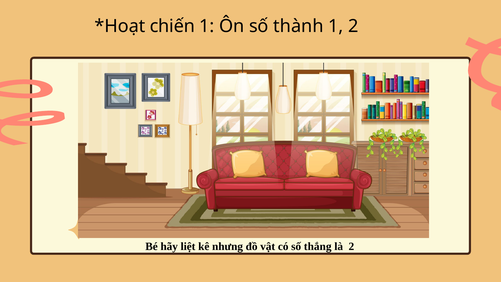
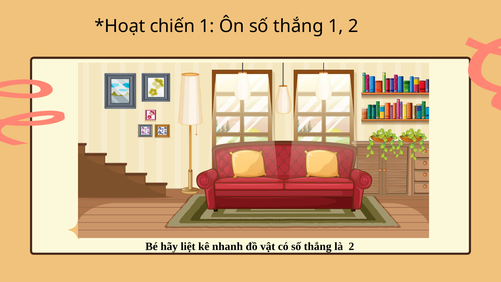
Ôn số thành: thành -> thắng
nhưng: nhưng -> nhanh
